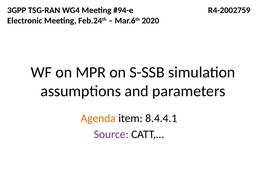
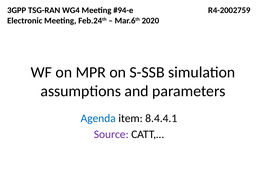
Agenda colour: orange -> blue
